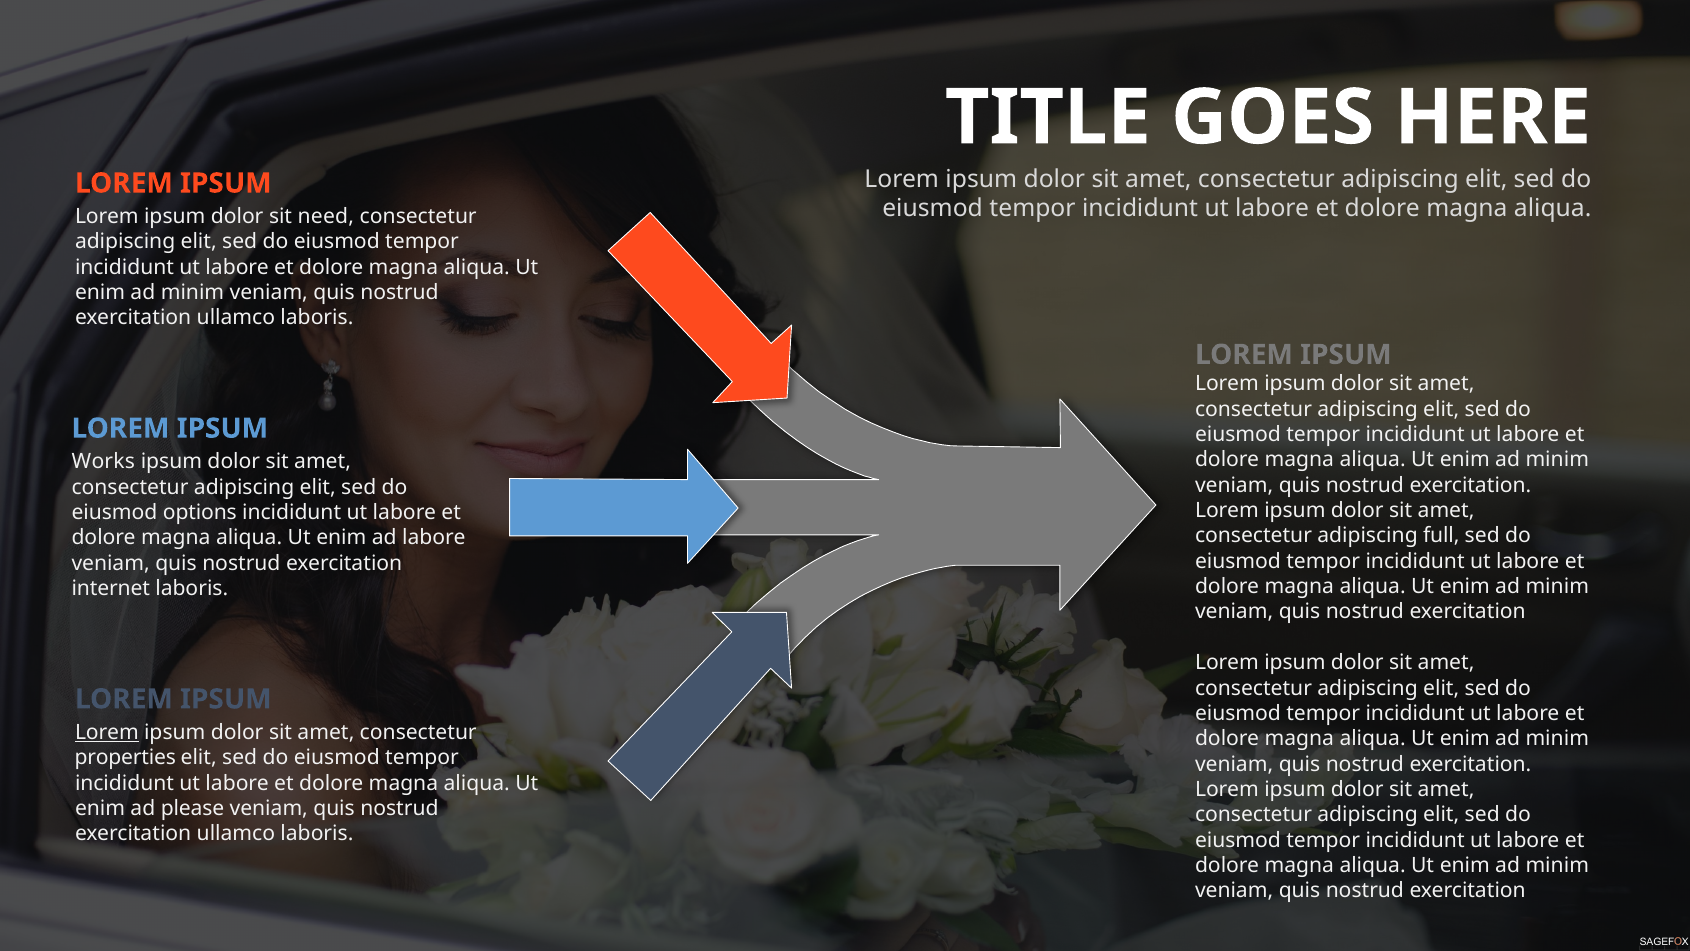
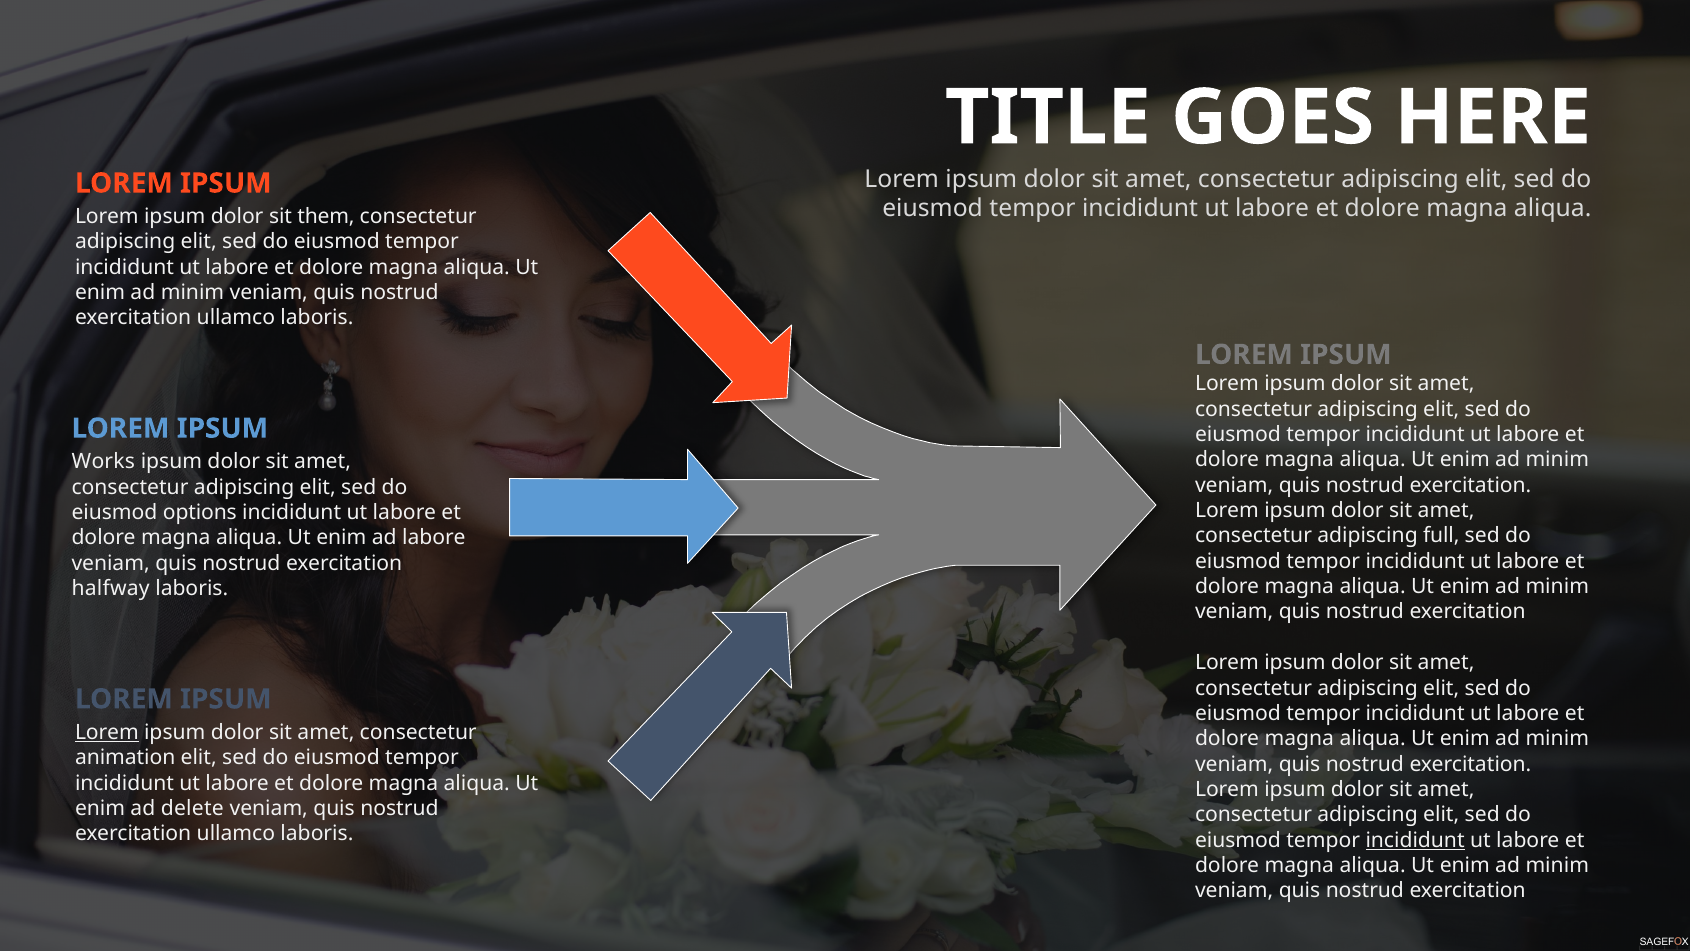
need: need -> them
internet: internet -> halfway
properties: properties -> animation
please: please -> delete
incididunt at (1415, 840) underline: none -> present
